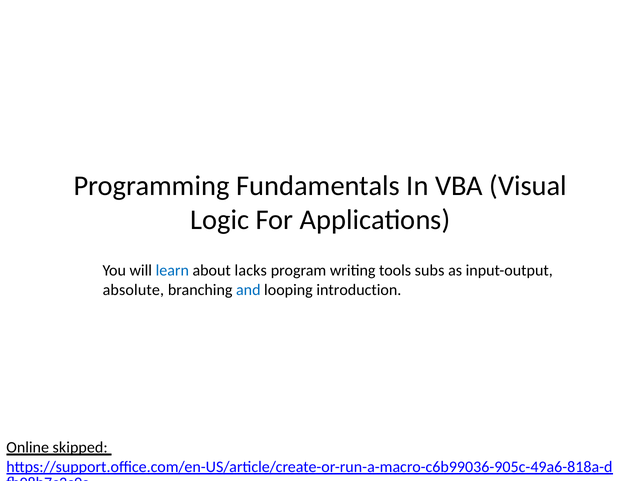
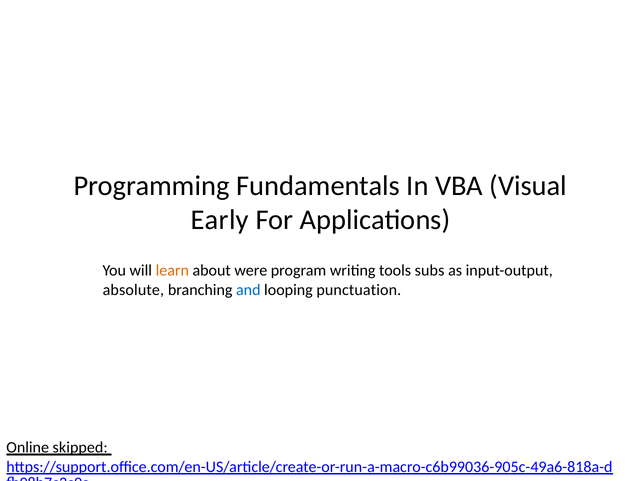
Logic: Logic -> Early
learn colour: blue -> orange
lacks: lacks -> were
introduction: introduction -> punctuation
